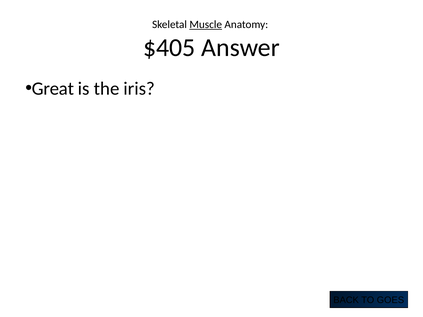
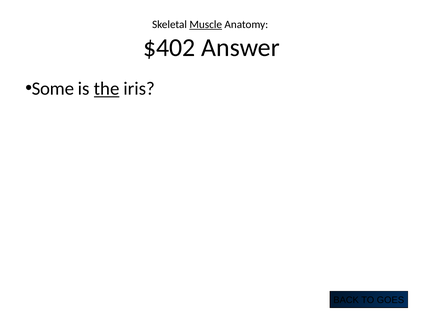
$405: $405 -> $402
Great: Great -> Some
the underline: none -> present
